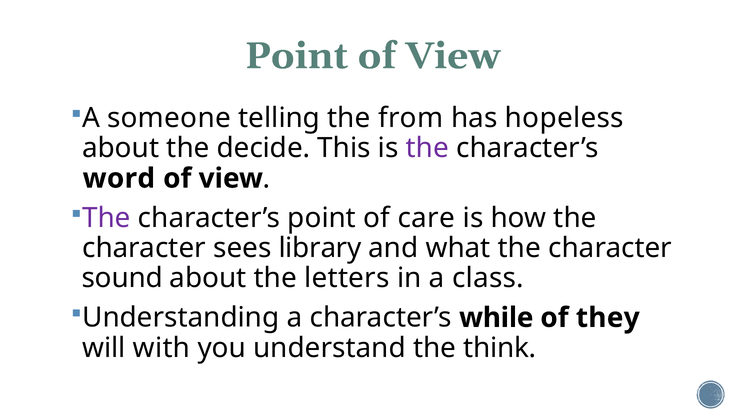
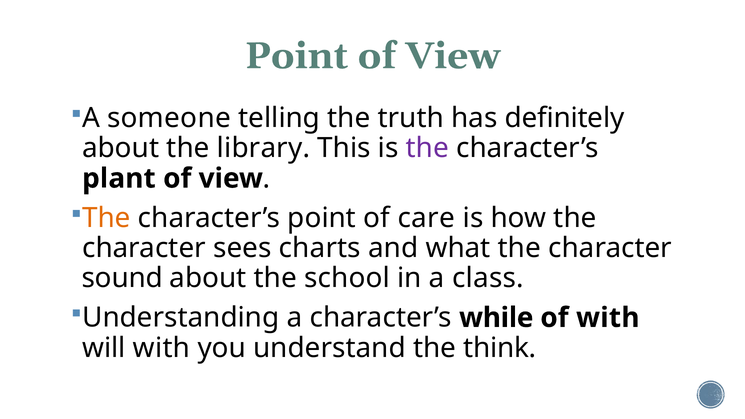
from: from -> truth
hopeless: hopeless -> definitely
decide: decide -> library
word: word -> plant
The at (106, 218) colour: purple -> orange
library: library -> charts
letters: letters -> school
of they: they -> with
